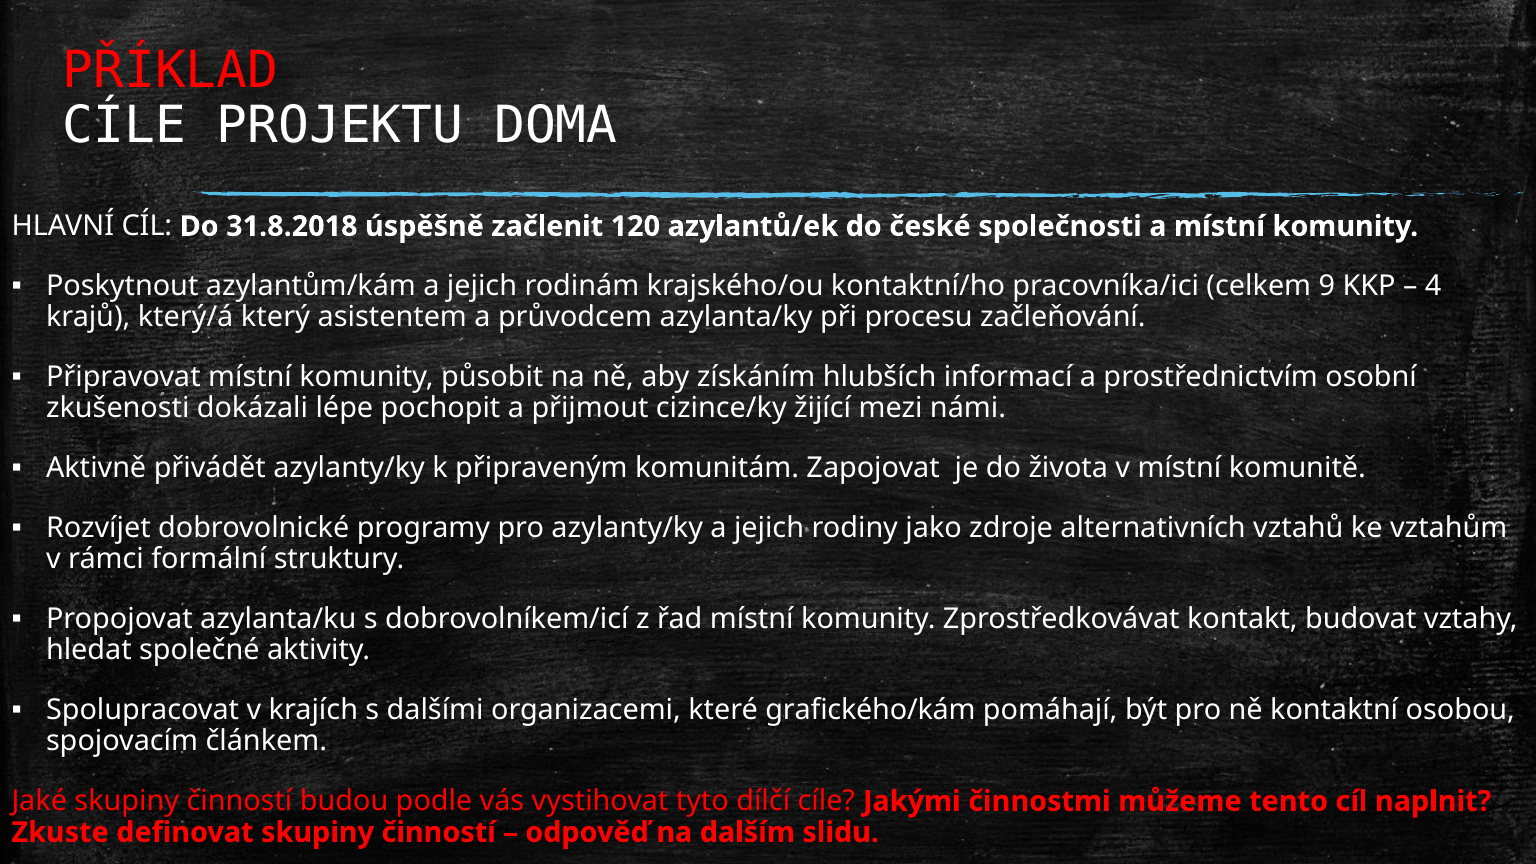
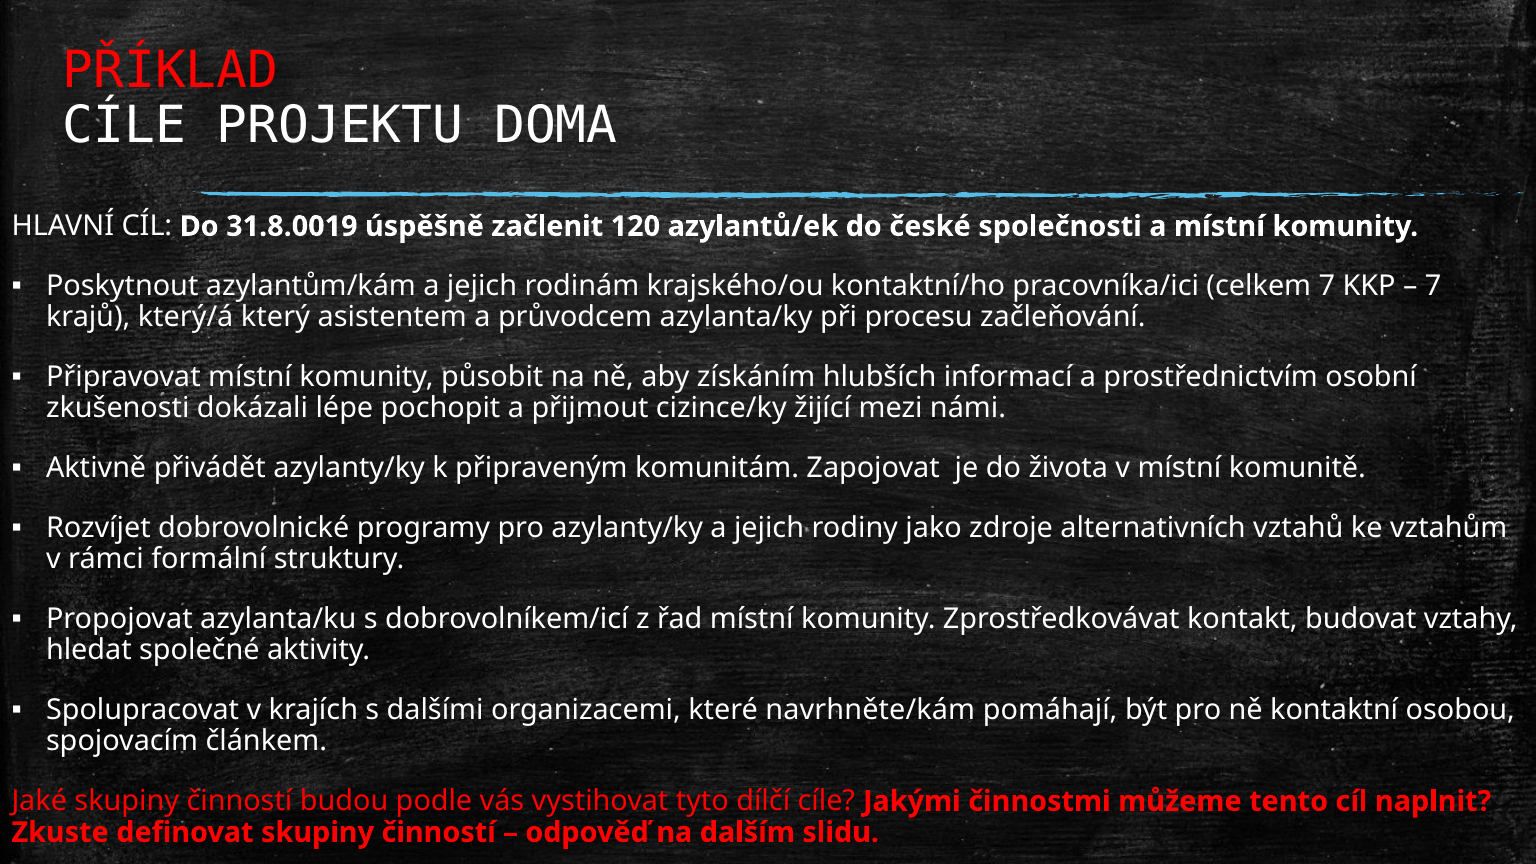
31.8.2018: 31.8.2018 -> 31.8.0019
celkem 9: 9 -> 7
4 at (1433, 286): 4 -> 7
grafického/kám: grafického/kám -> navrhněte/kám
